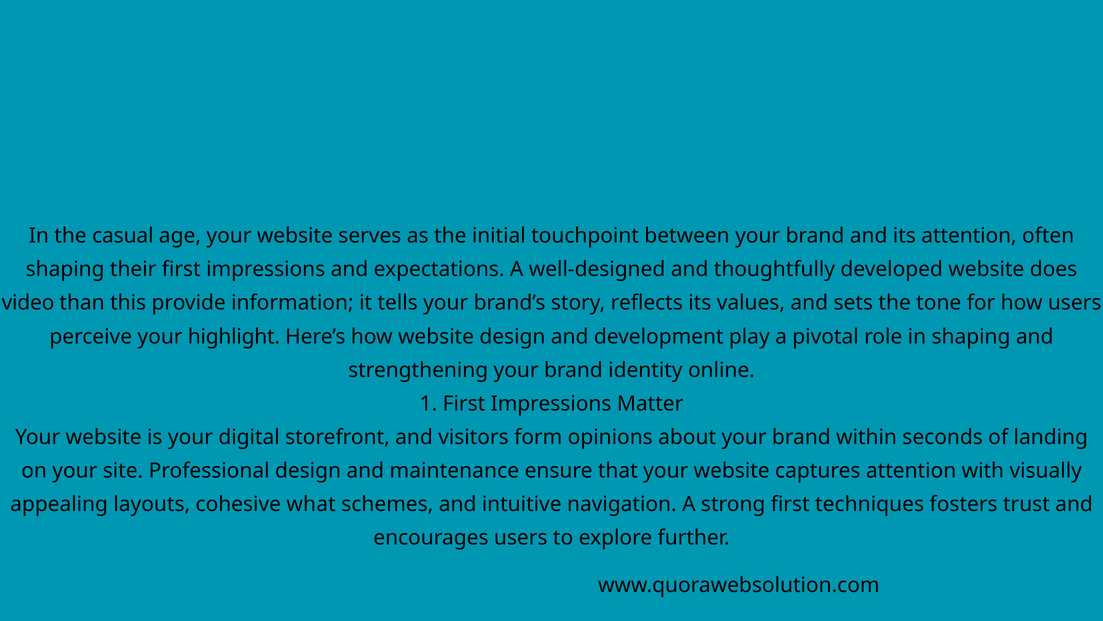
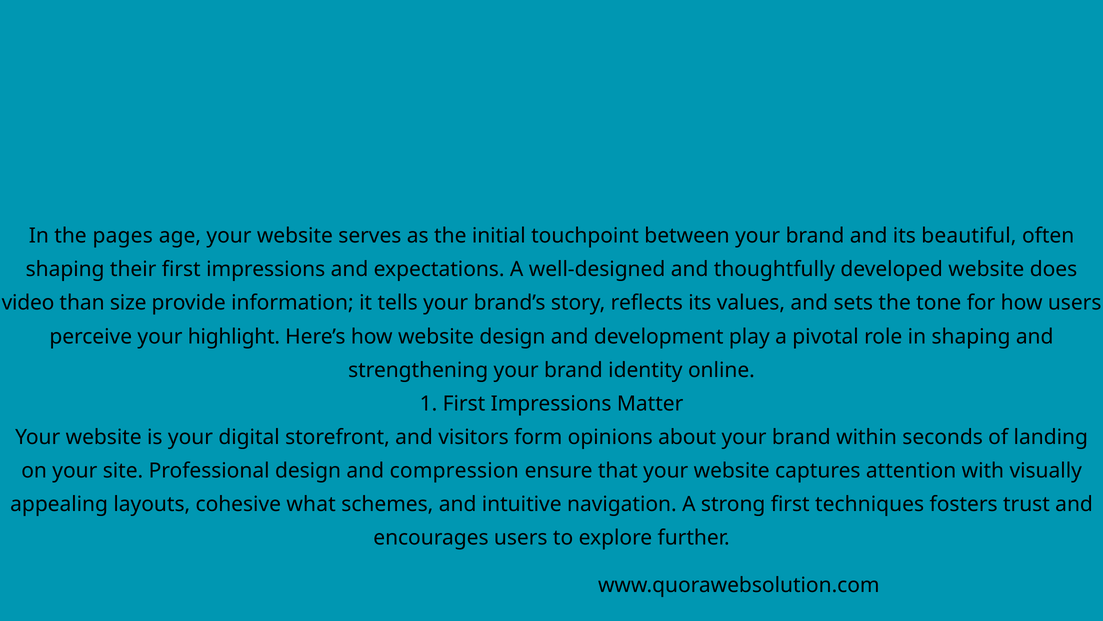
casual: casual -> pages
its attention: attention -> beautiful
this: this -> size
maintenance: maintenance -> compression
